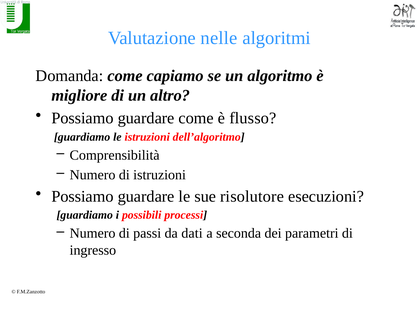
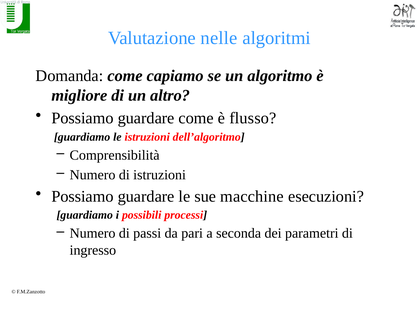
risolutore: risolutore -> macchine
dati: dati -> pari
